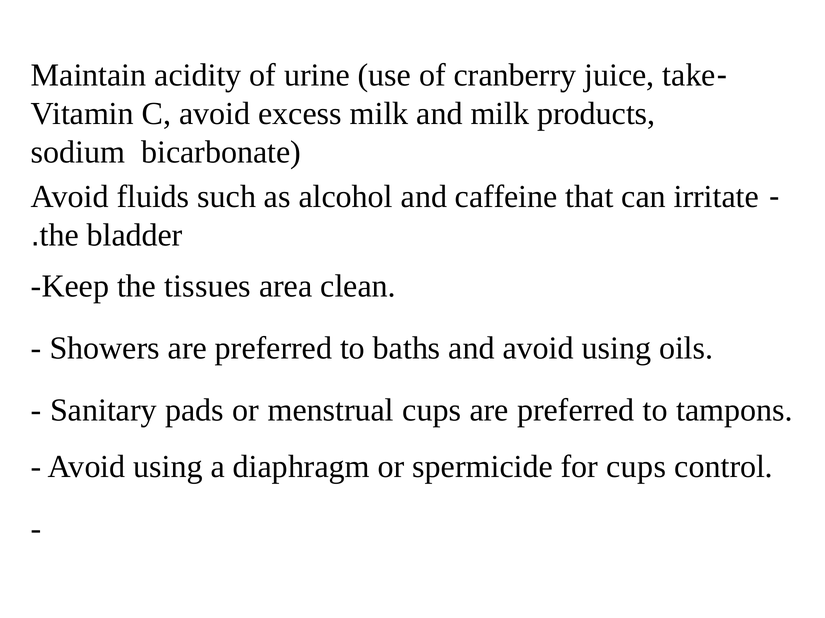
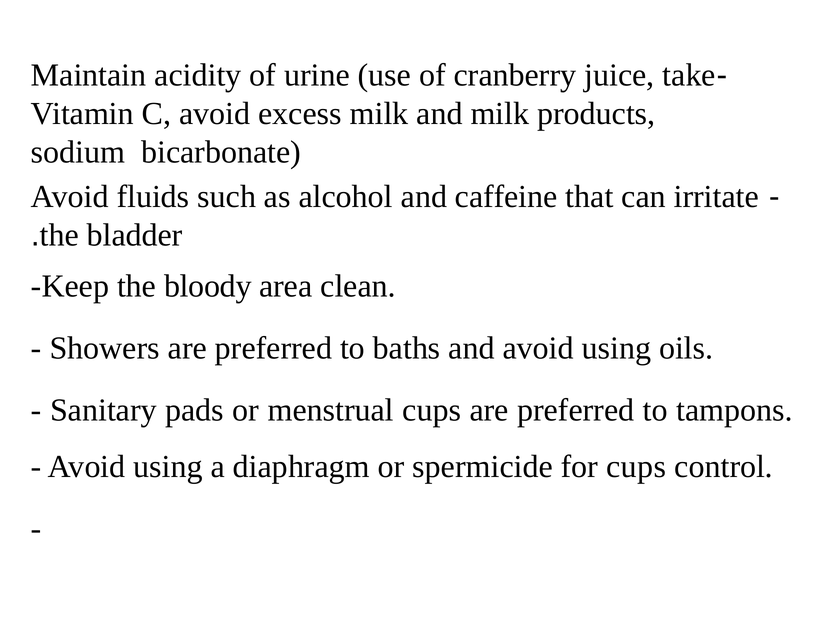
tissues: tissues -> bloody
